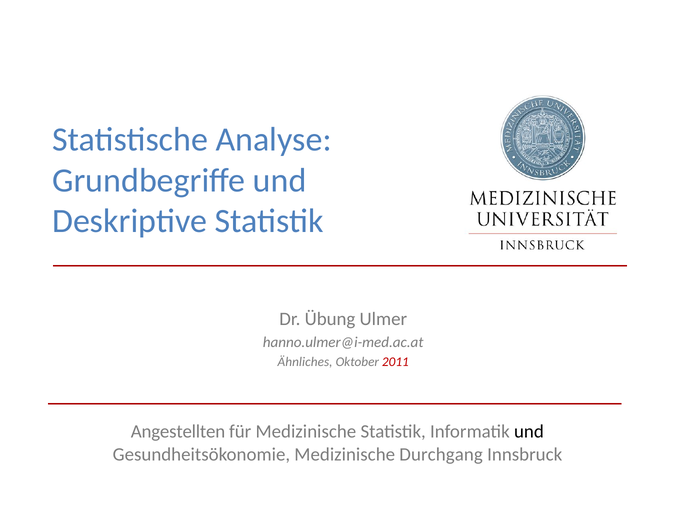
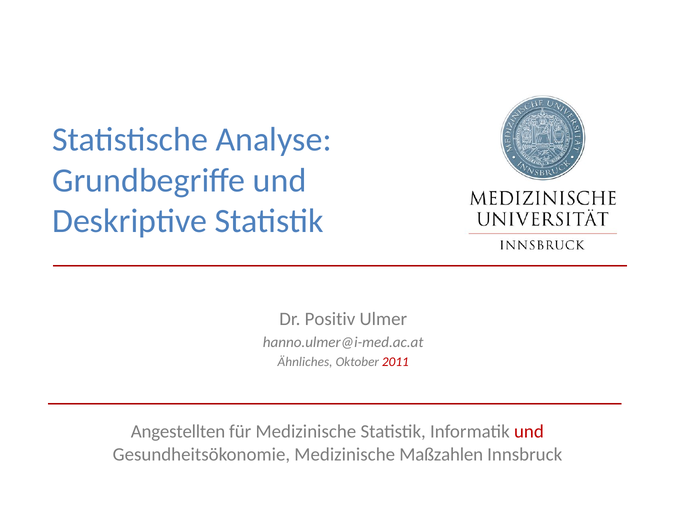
Übung: Übung -> Positiv
und at (529, 432) colour: black -> red
Durchgang: Durchgang -> Maßzahlen
